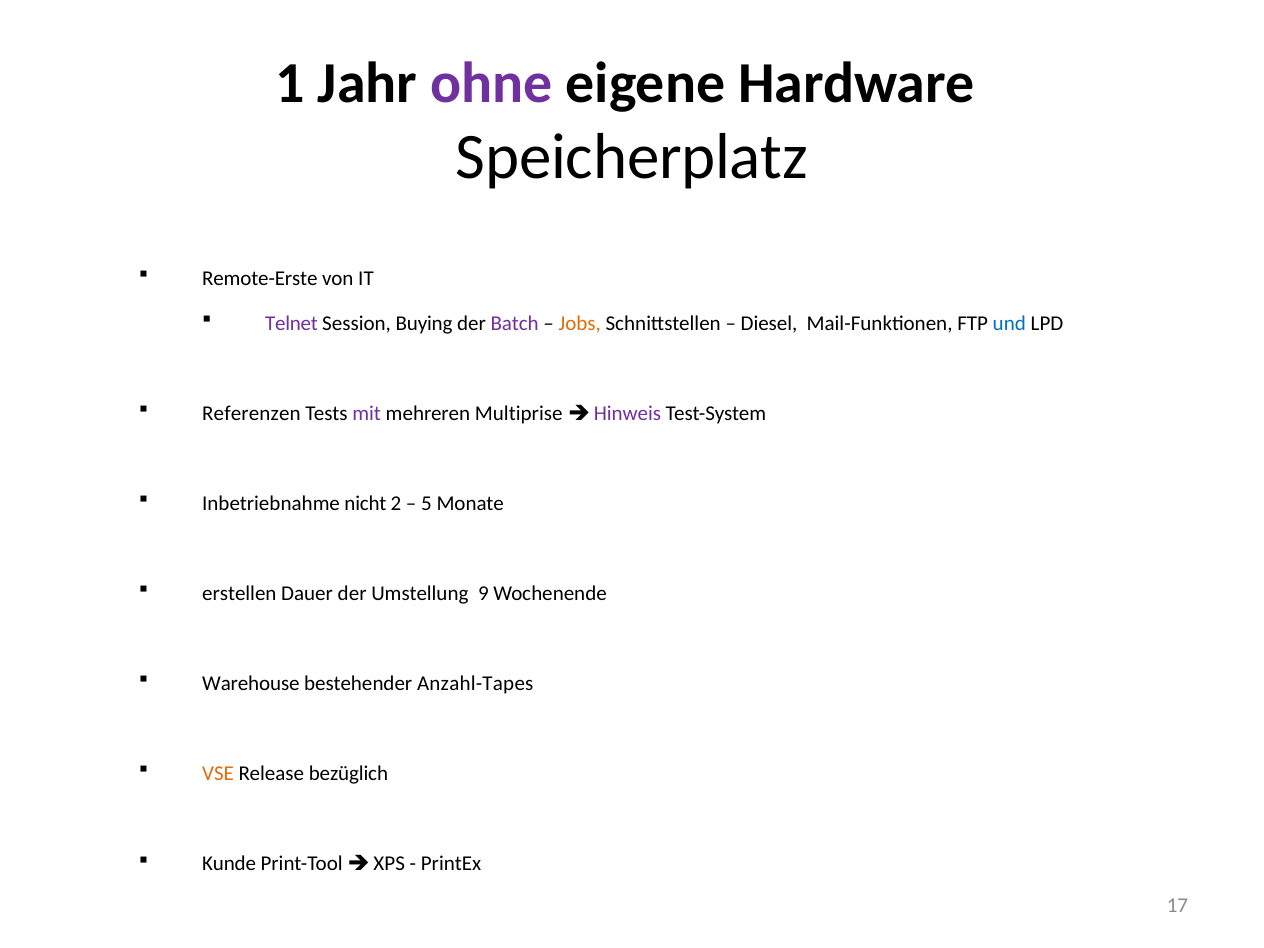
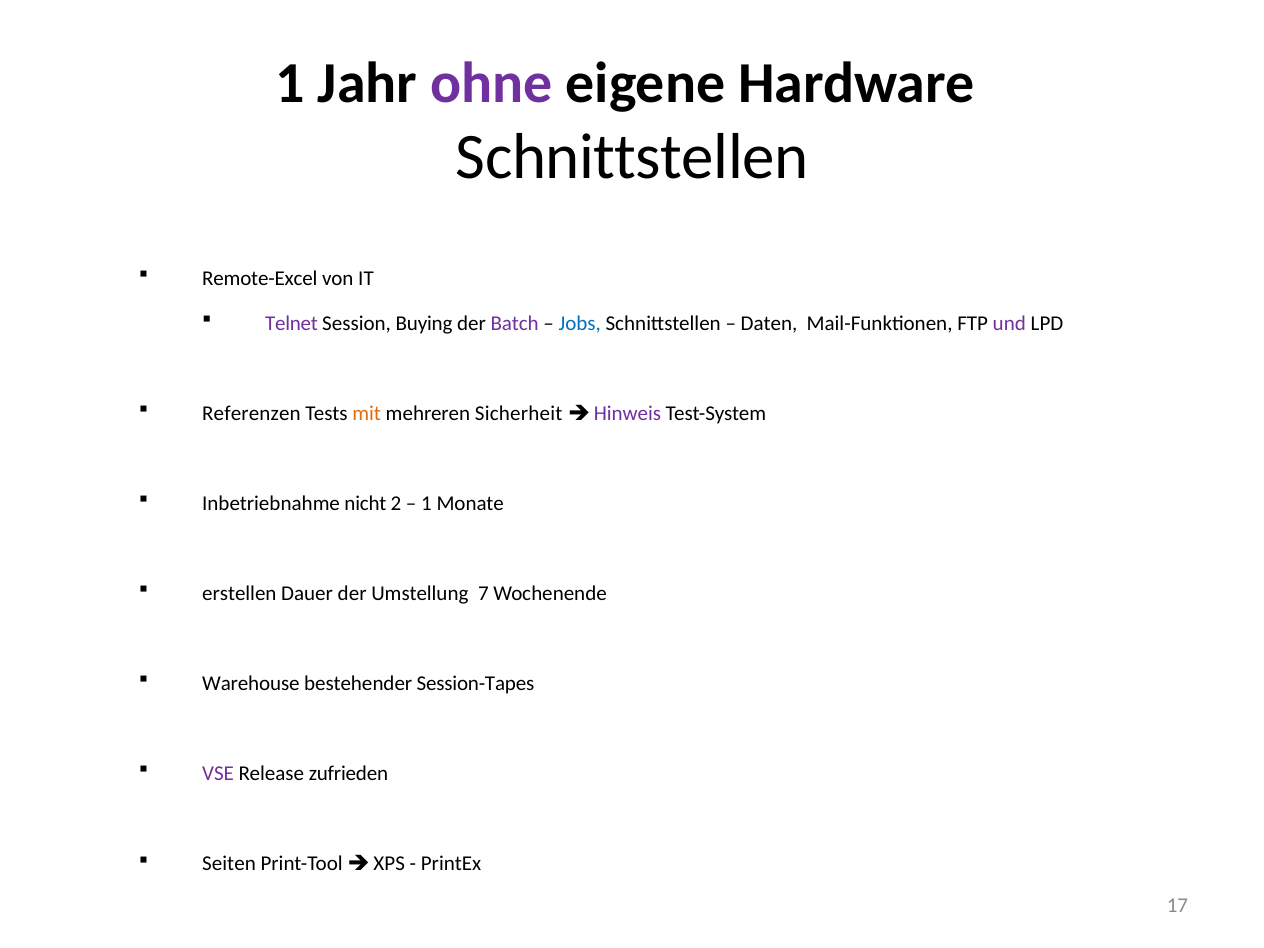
Speicherplatz at (632, 157): Speicherplatz -> Schnittstellen
Remote-Erste: Remote-Erste -> Remote-Excel
Jobs colour: orange -> blue
Diesel: Diesel -> Daten
und colour: blue -> purple
mit colour: purple -> orange
Multiprise: Multiprise -> Sicherheit
5 at (426, 503): 5 -> 1
9: 9 -> 7
Anzahl-Tapes: Anzahl-Tapes -> Session-Tapes
VSE colour: orange -> purple
bezüglich: bezüglich -> zufrieden
Kunde: Kunde -> Seiten
